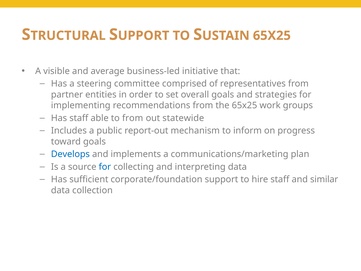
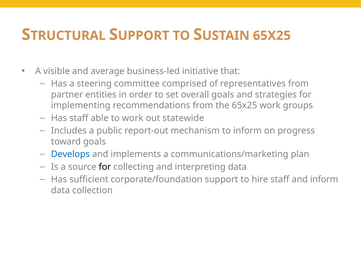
to from: from -> work
for at (105, 167) colour: blue -> black
and similar: similar -> inform
